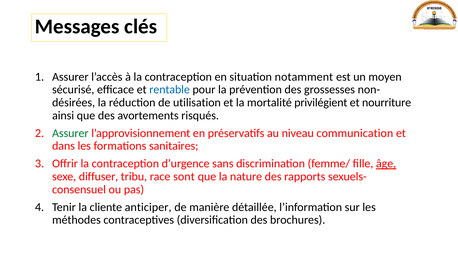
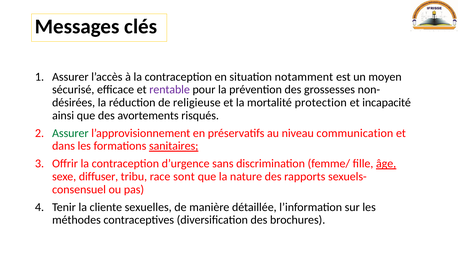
rentable colour: blue -> purple
utilisation: utilisation -> religieuse
privilégient: privilégient -> protection
nourriture: nourriture -> incapacité
sanitaires underline: none -> present
anticiper: anticiper -> sexuelles
